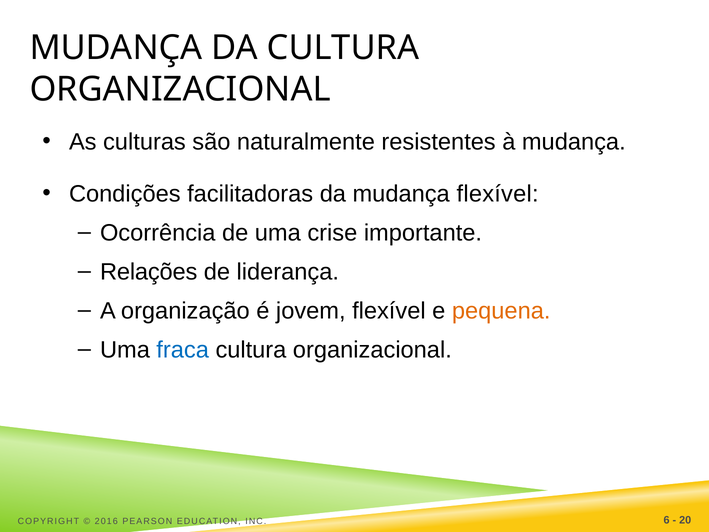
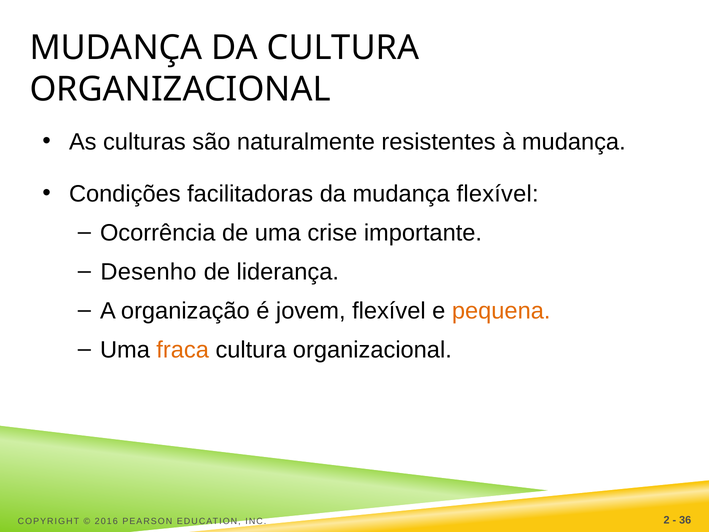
Relações: Relações -> Desenho
fraca colour: blue -> orange
6: 6 -> 2
20: 20 -> 36
